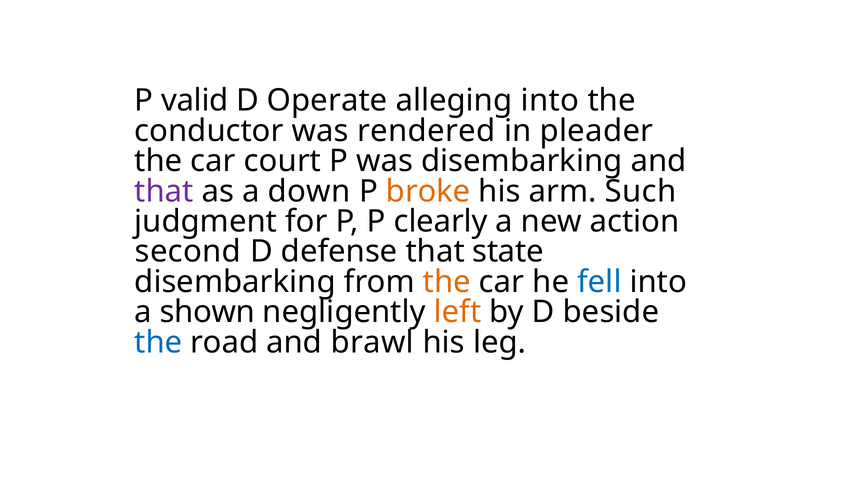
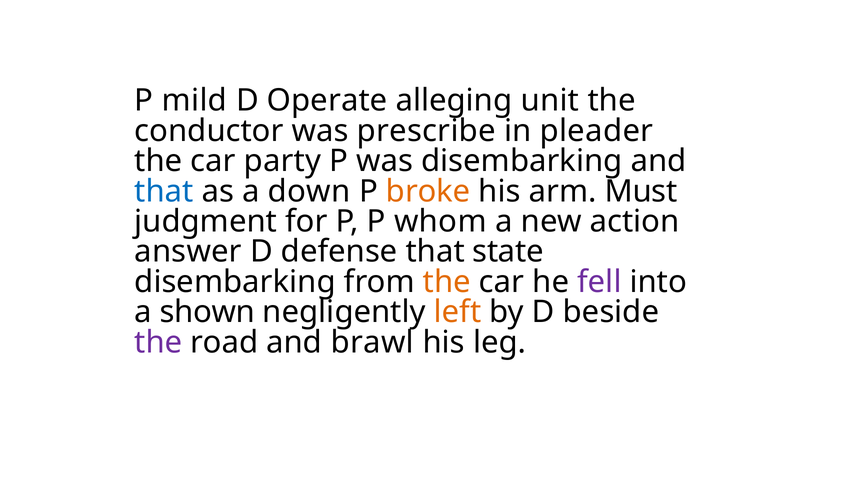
valid: valid -> mild
alleging into: into -> unit
rendered: rendered -> prescribe
court: court -> party
that at (164, 191) colour: purple -> blue
Such: Such -> Must
clearly: clearly -> whom
second: second -> answer
fell colour: blue -> purple
the at (158, 343) colour: blue -> purple
